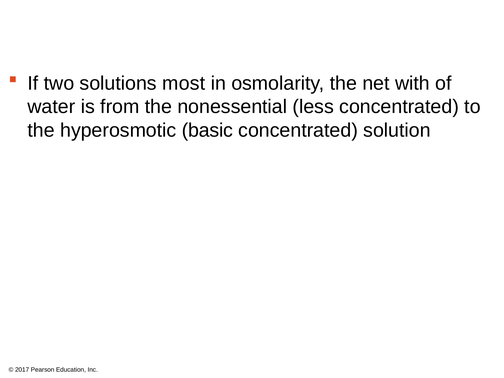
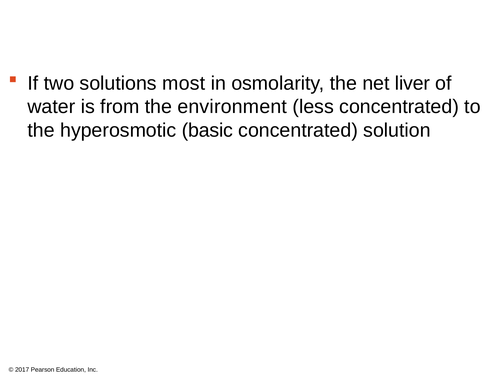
with: with -> liver
nonessential: nonessential -> environment
